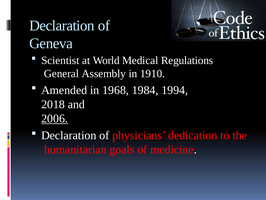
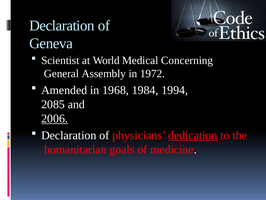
Regulations: Regulations -> Concerning
1910: 1910 -> 1972
2018: 2018 -> 2085
dedication underline: none -> present
